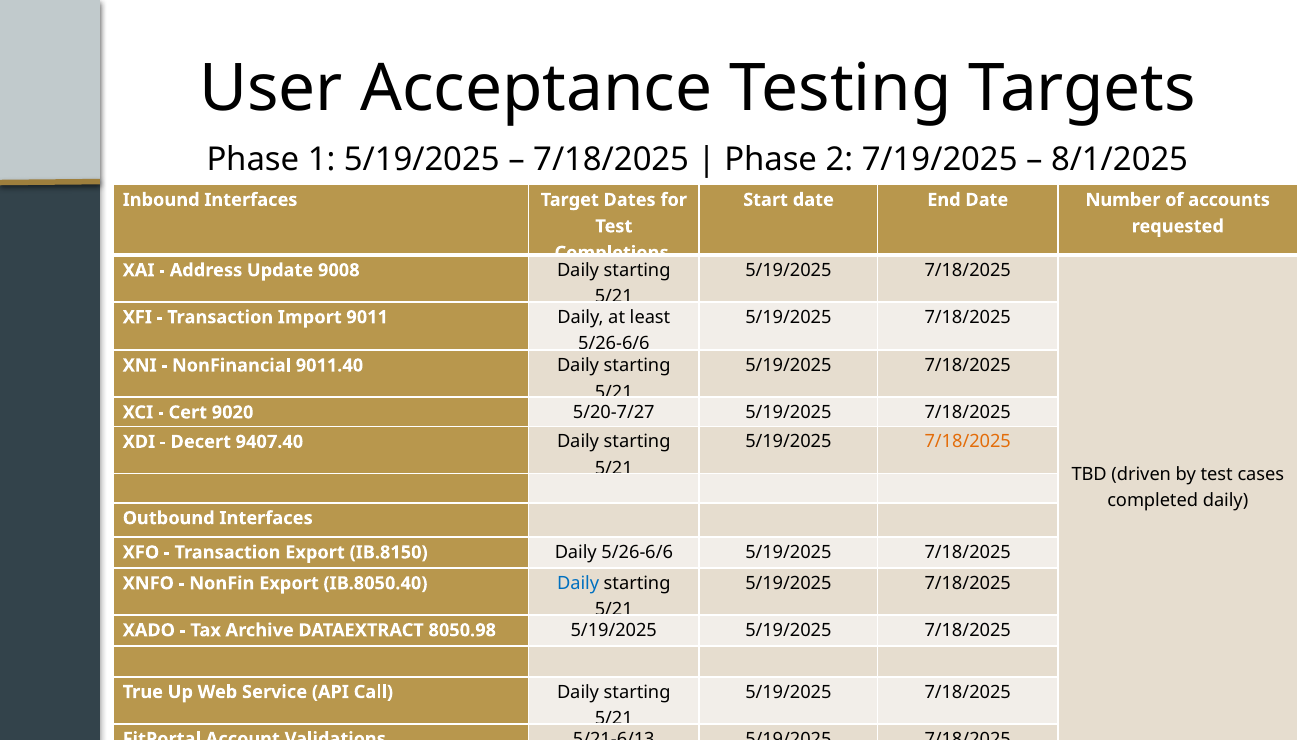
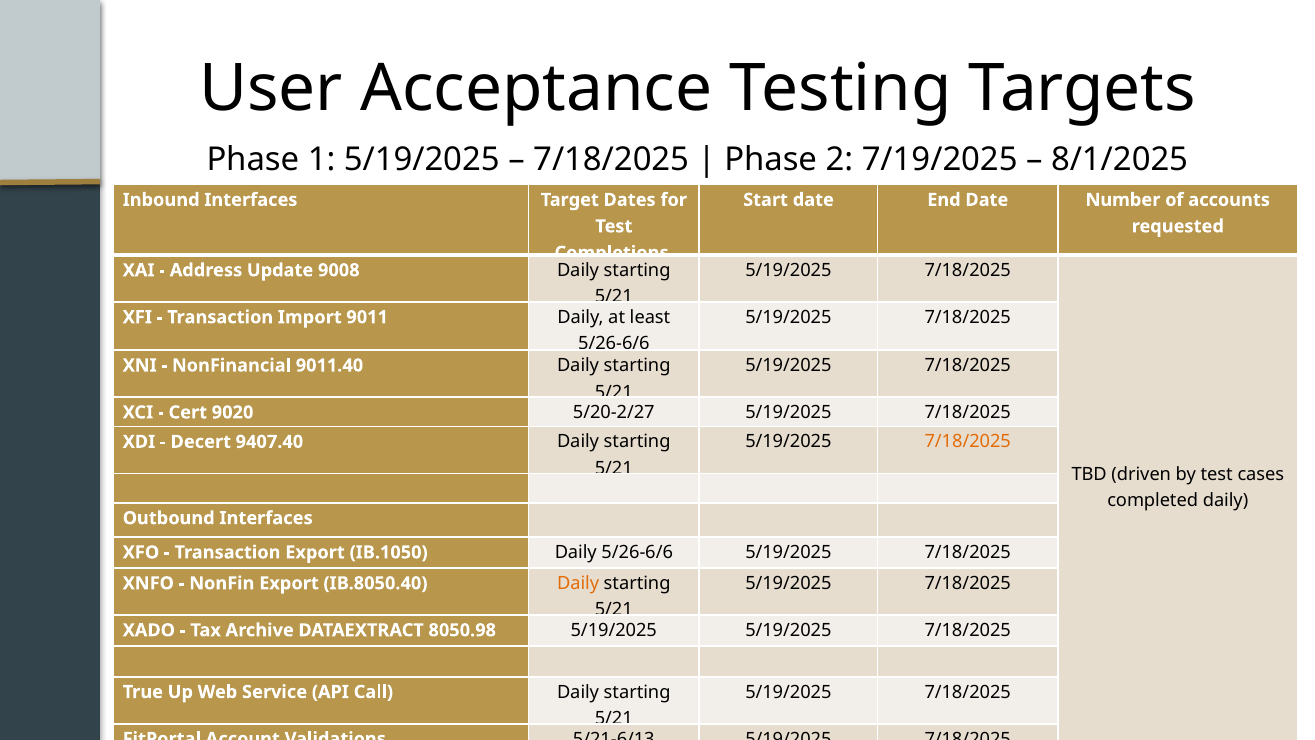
5/20-7/27: 5/20-7/27 -> 5/20-2/27
IB.8150: IB.8150 -> IB.1050
Daily at (578, 583) colour: blue -> orange
